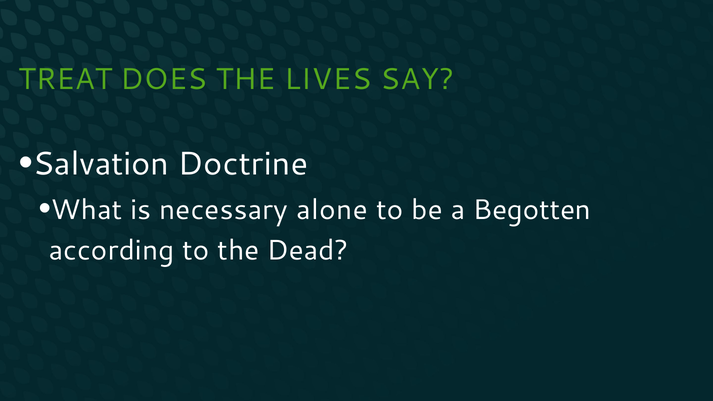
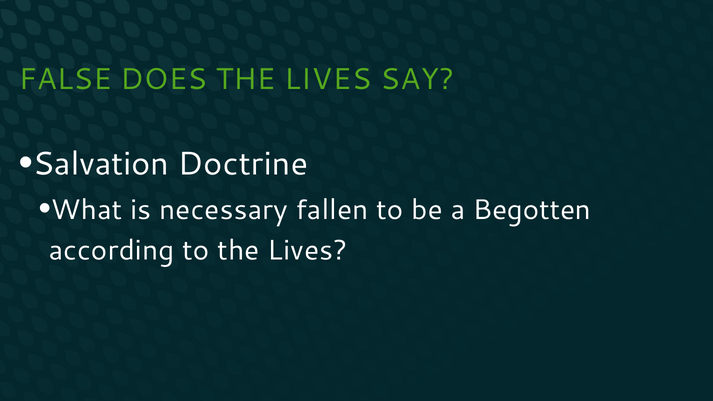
TREAT: TREAT -> FALSE
alone: alone -> fallen
to the Dead: Dead -> Lives
